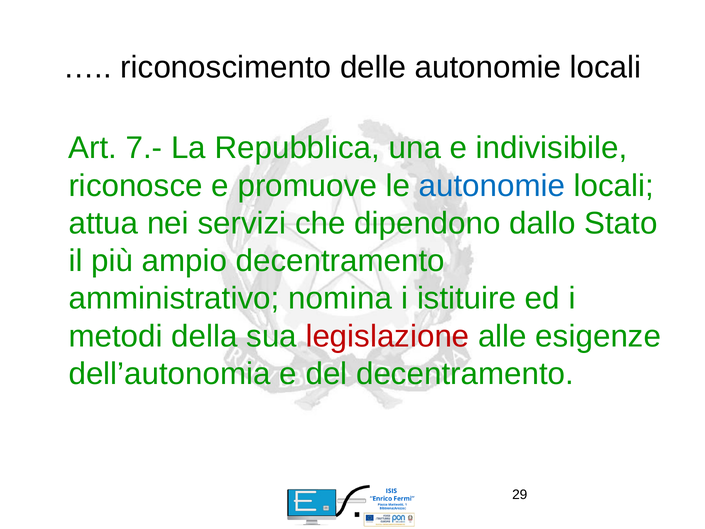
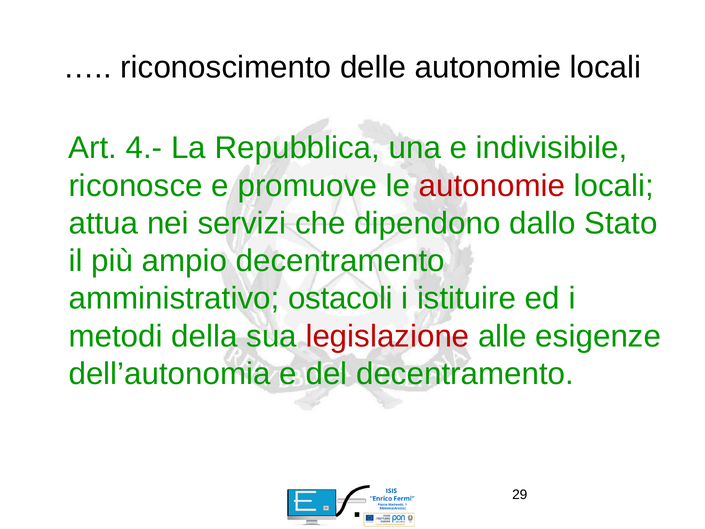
7.-: 7.- -> 4.-
autonomie at (492, 186) colour: blue -> red
nomina: nomina -> ostacoli
